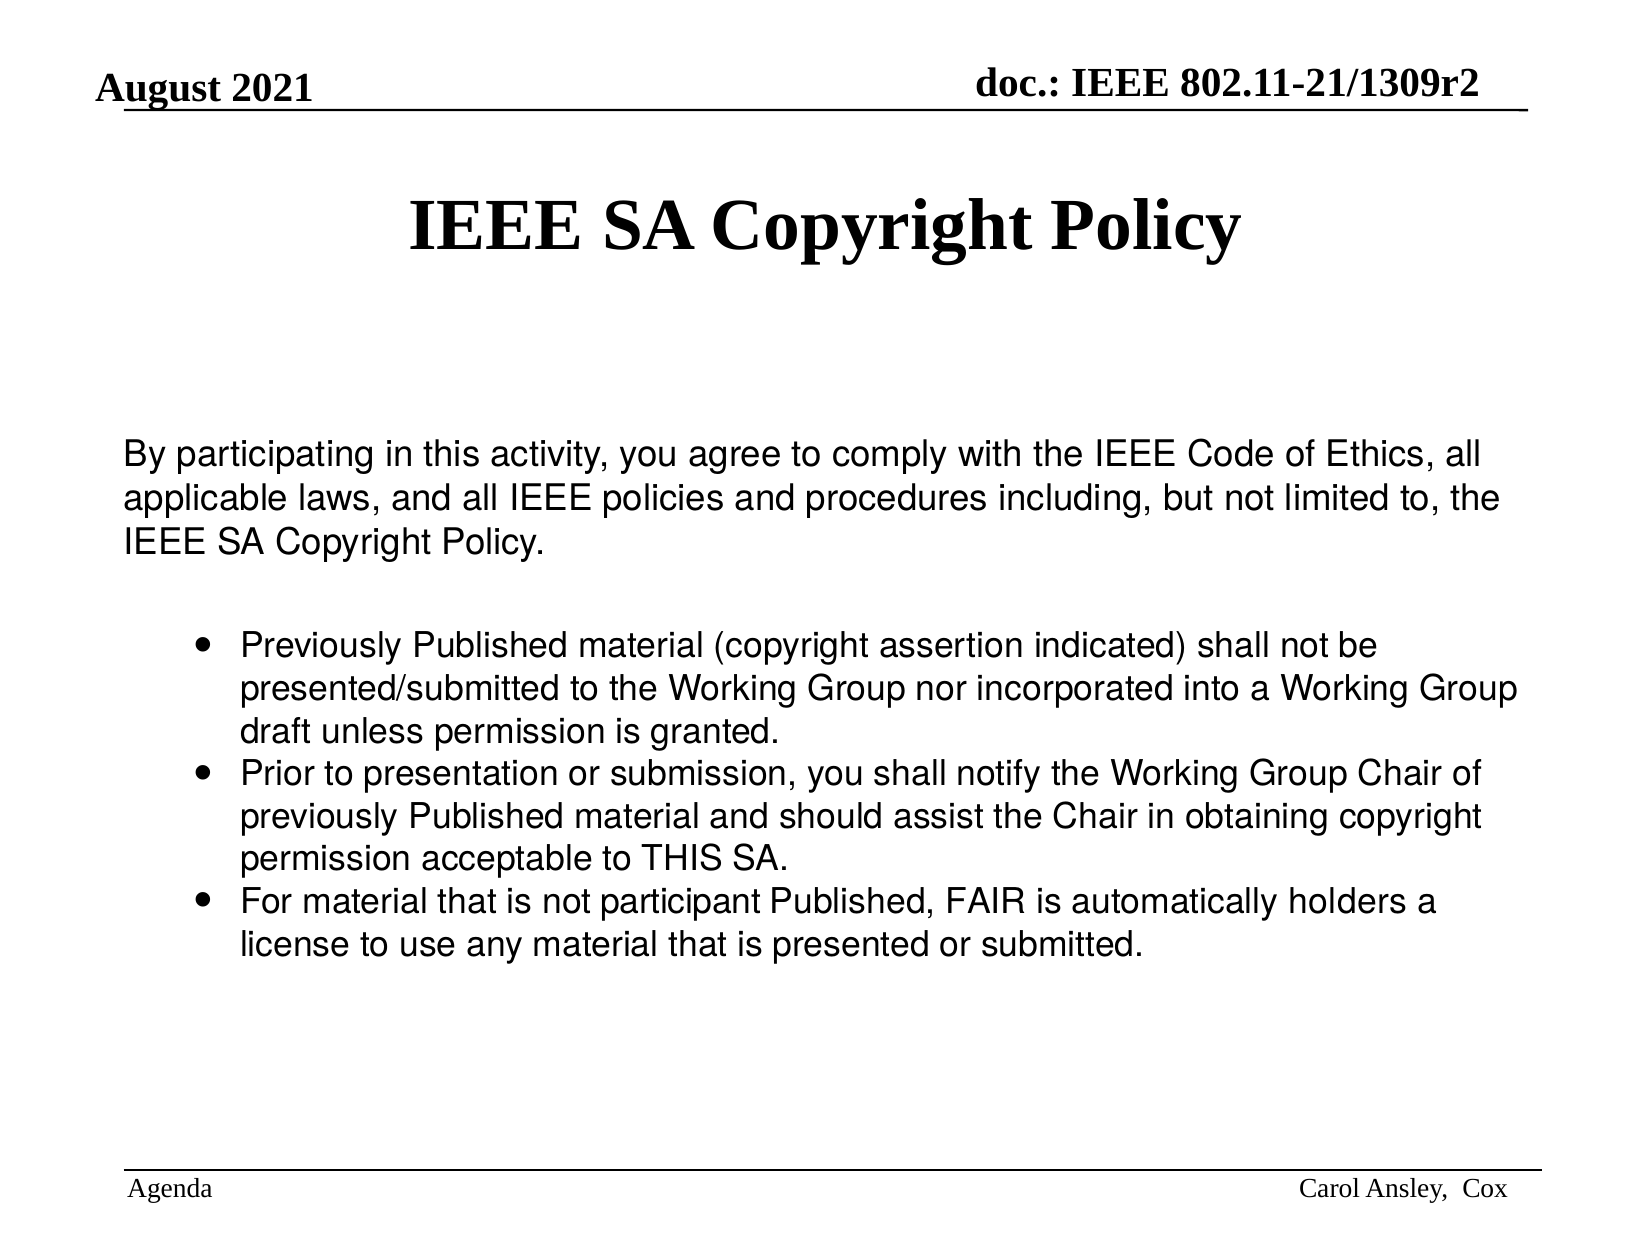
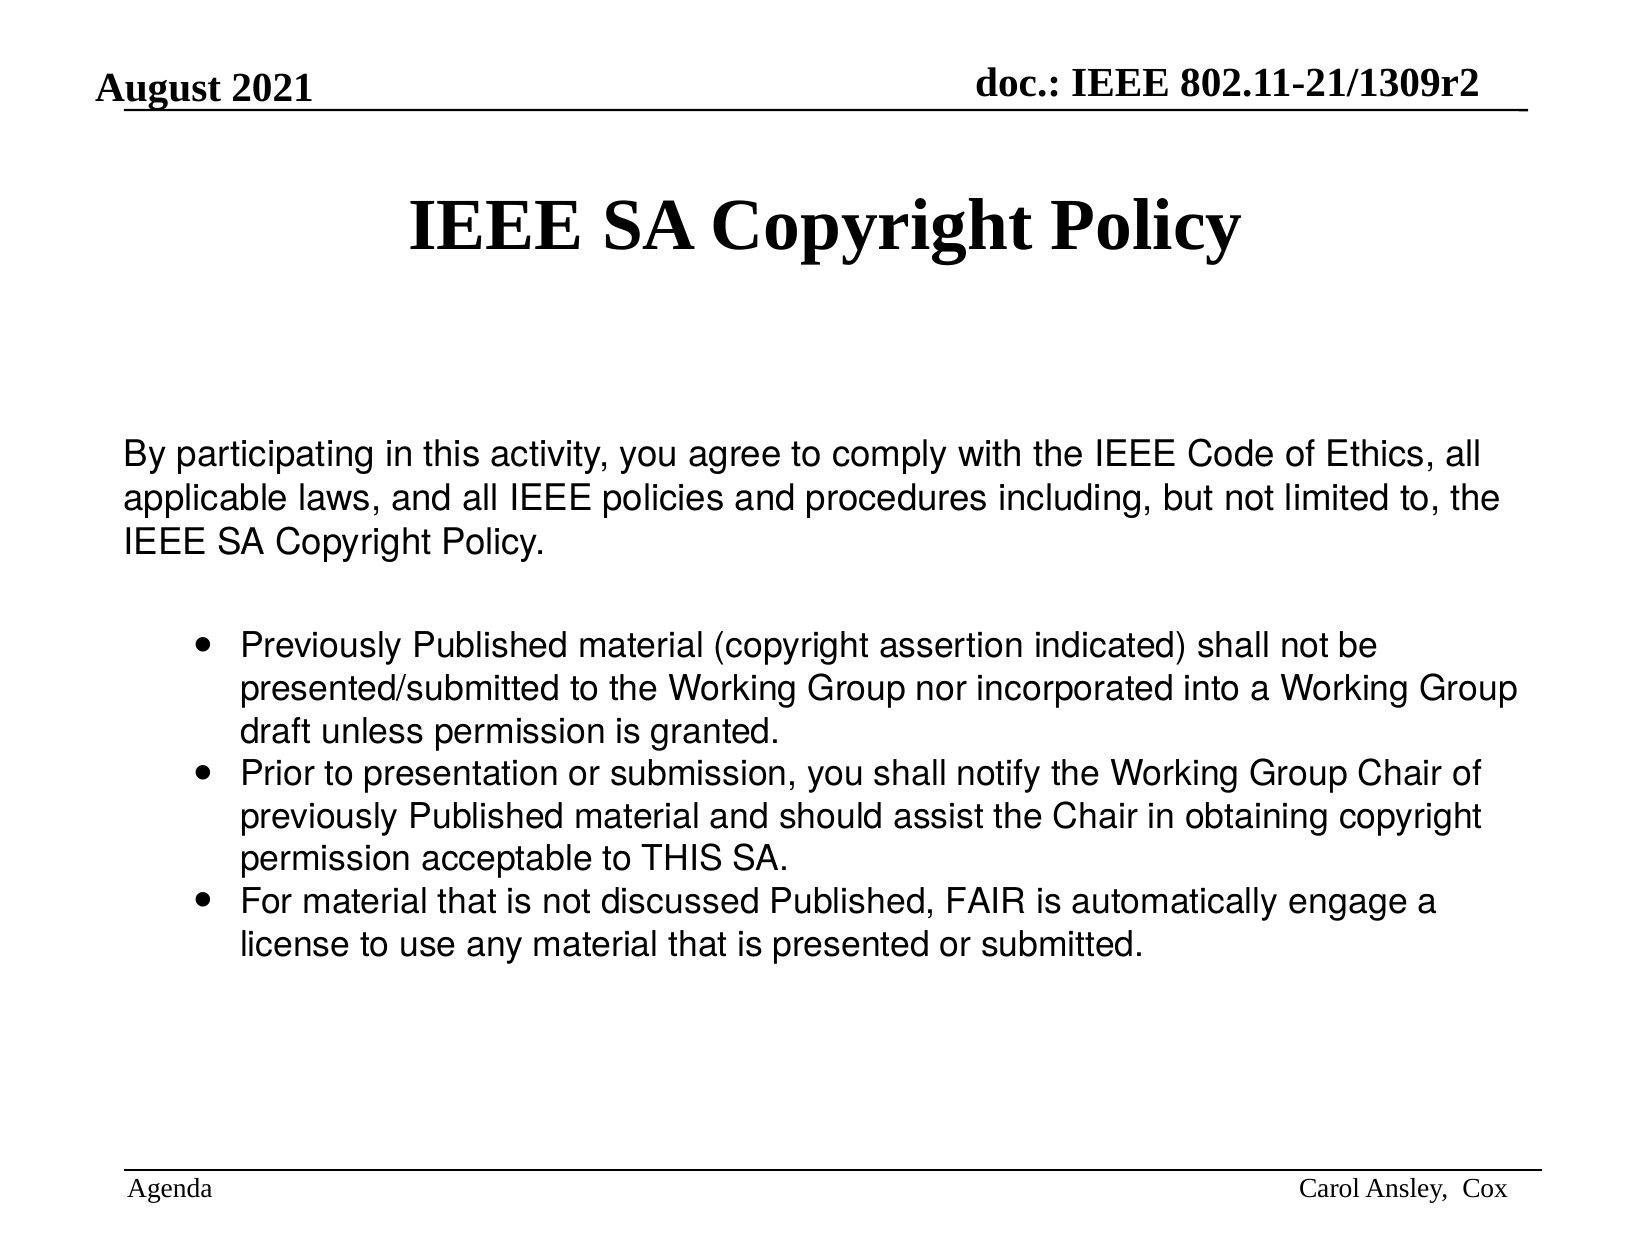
participant: participant -> discussed
holders: holders -> engage
